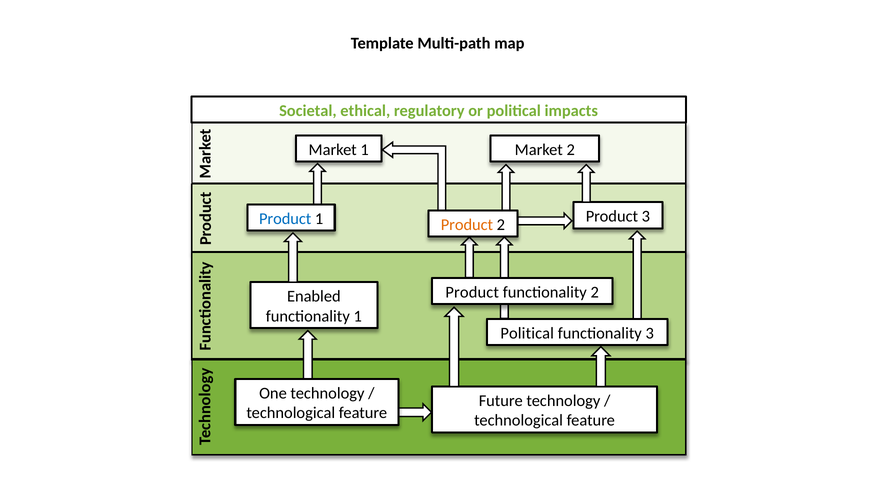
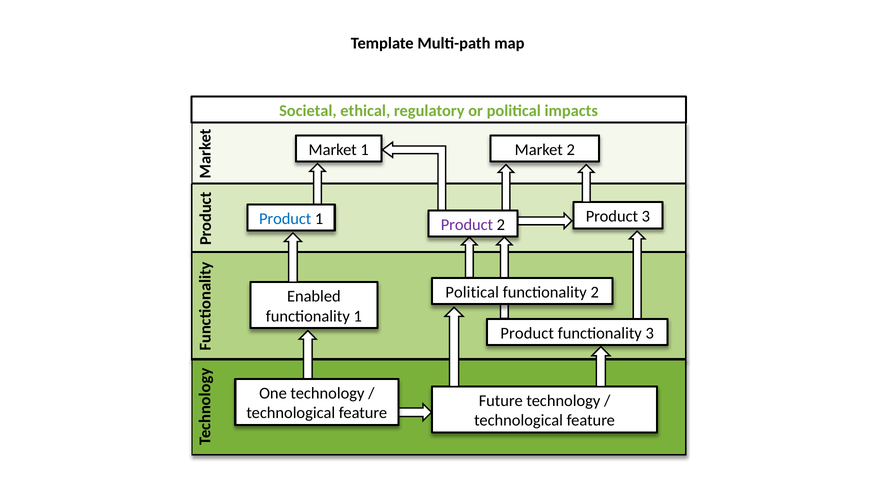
Product at (467, 224) colour: orange -> purple
Product at (472, 292): Product -> Political
Political at (527, 333): Political -> Product
